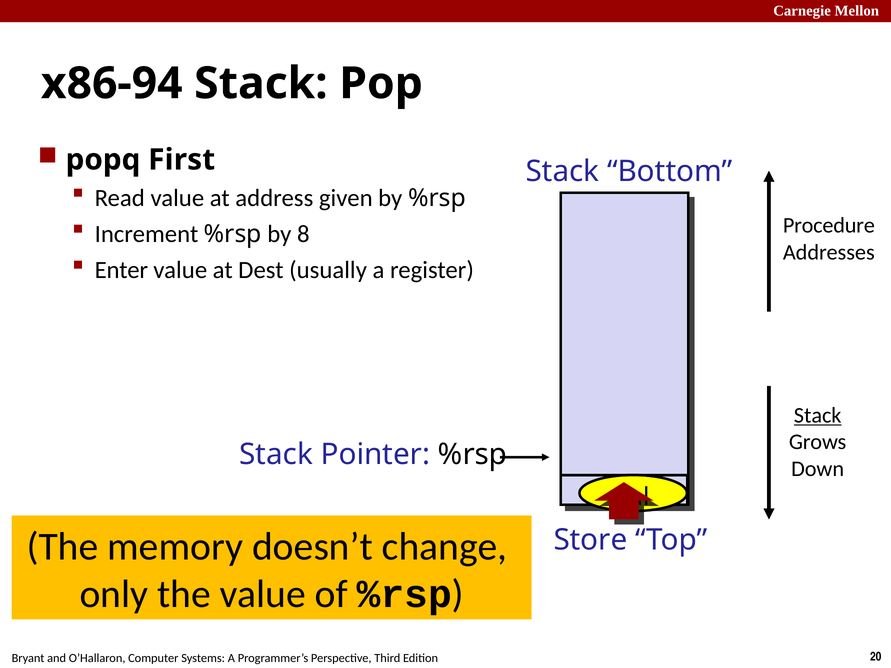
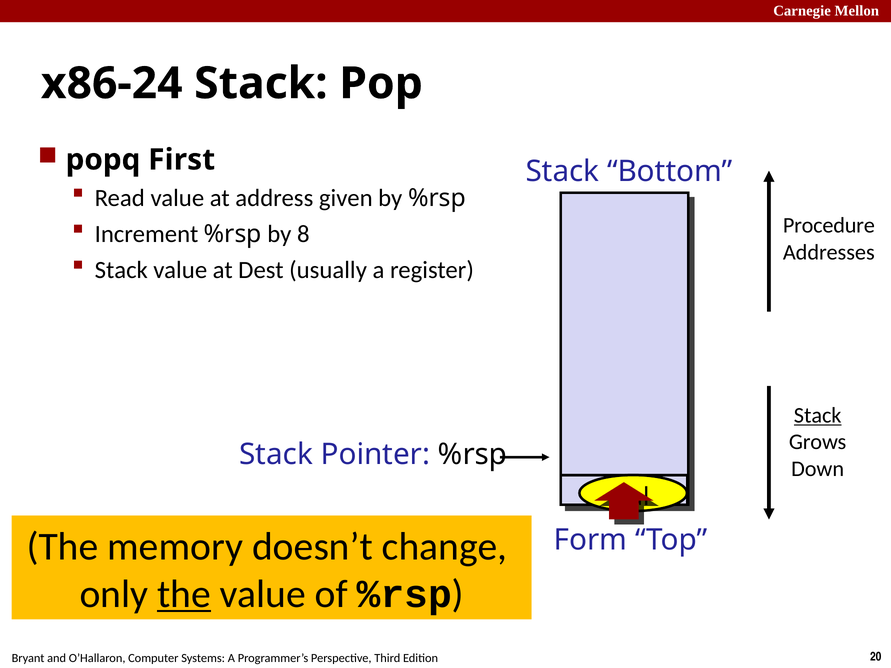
x86-94: x86-94 -> x86-24
Enter at (121, 270): Enter -> Stack
Store: Store -> Form
the at (184, 594) underline: none -> present
